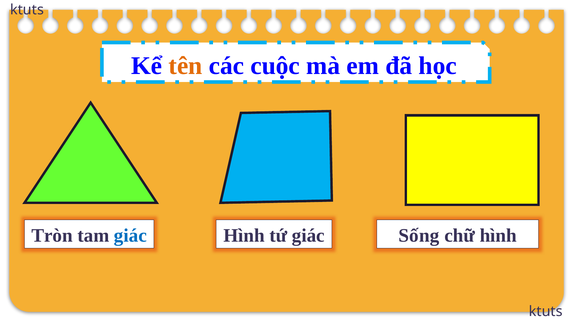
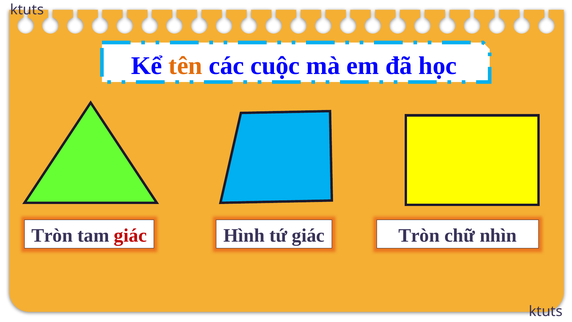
giác at (130, 235) colour: blue -> red
giác Sống: Sống -> Tròn
chữ hình: hình -> nhìn
